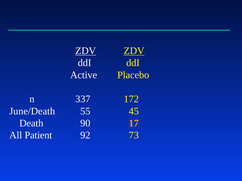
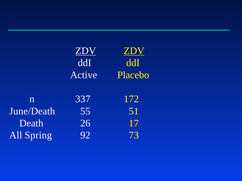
45: 45 -> 51
90: 90 -> 26
Patient: Patient -> Spring
